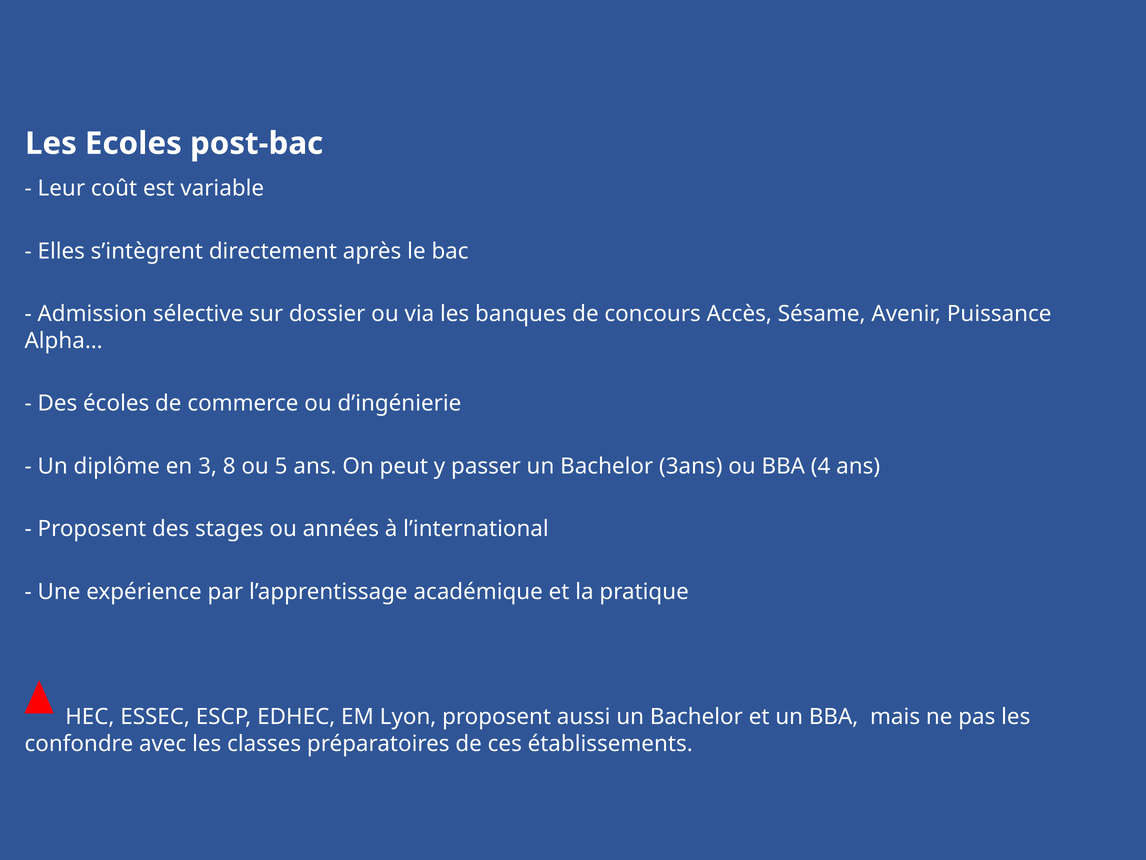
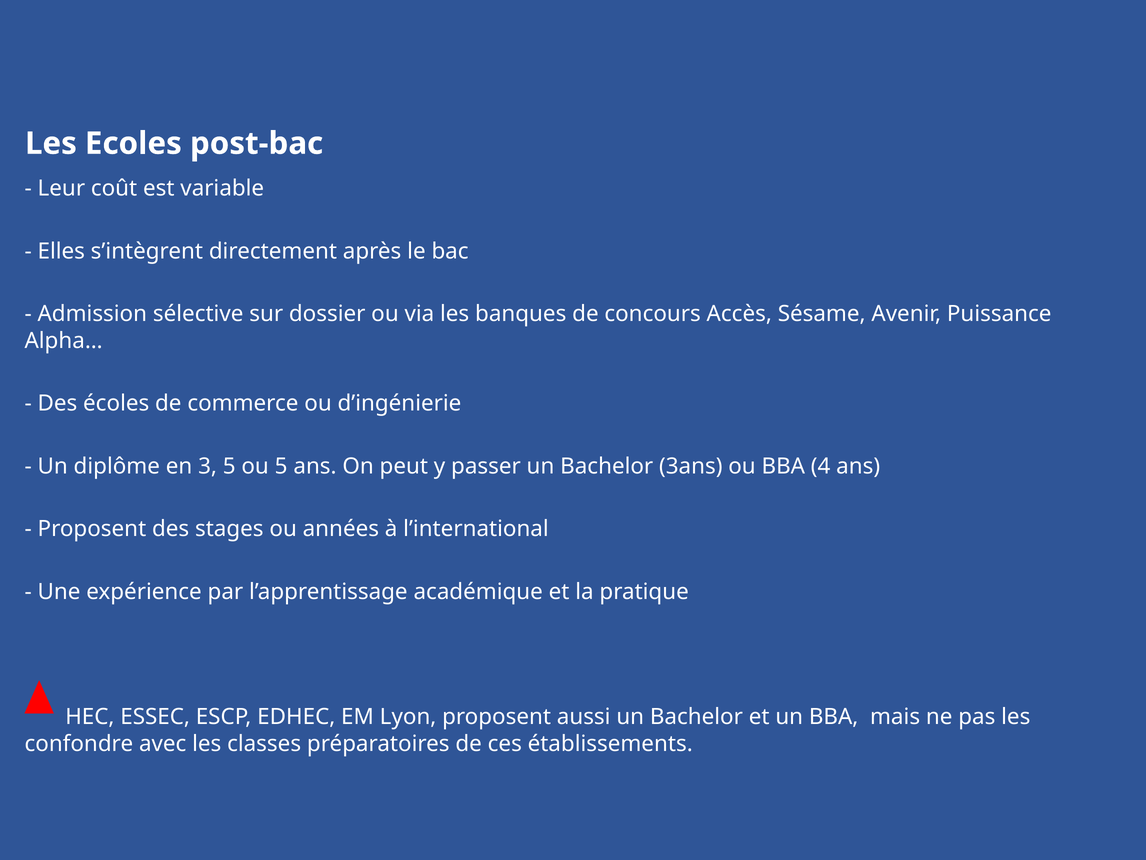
3 8: 8 -> 5
